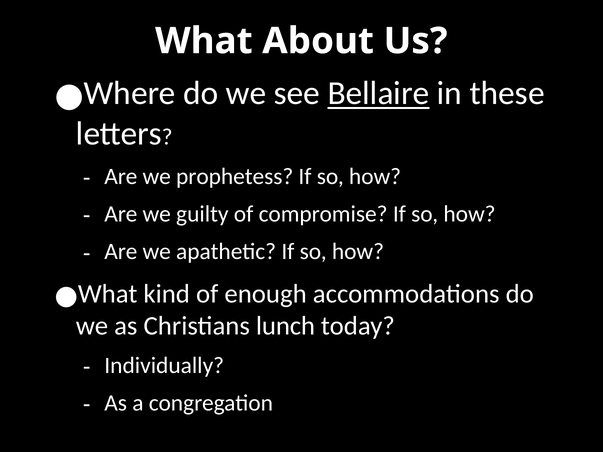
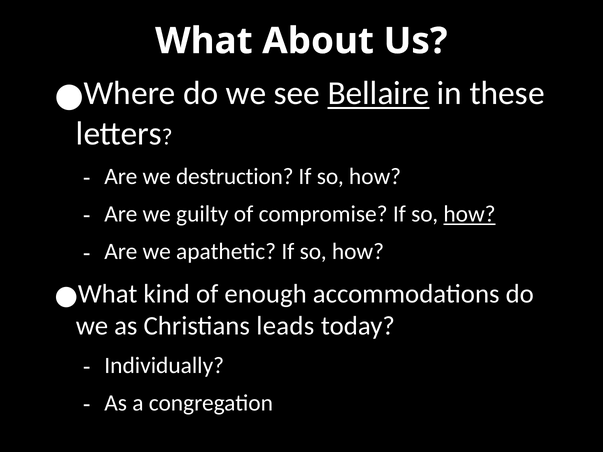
prophetess: prophetess -> destruction
how at (470, 214) underline: none -> present
lunch: lunch -> leads
